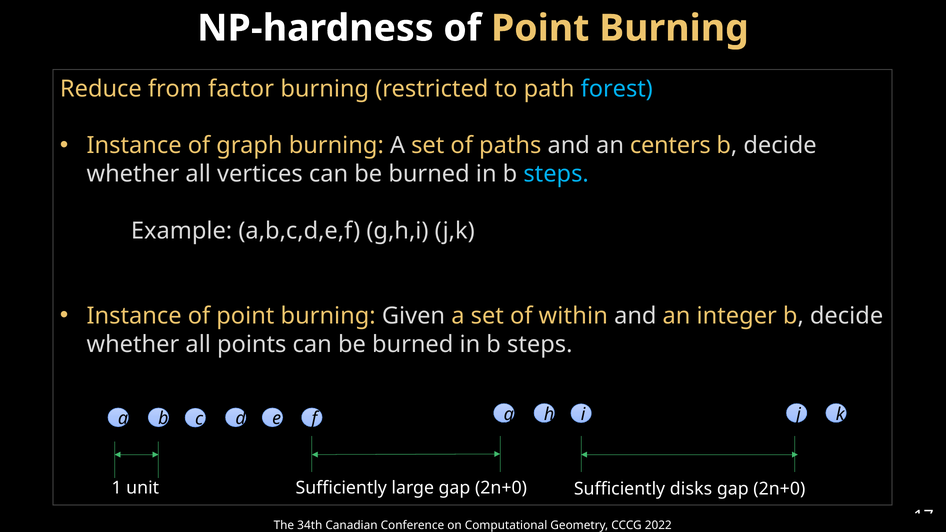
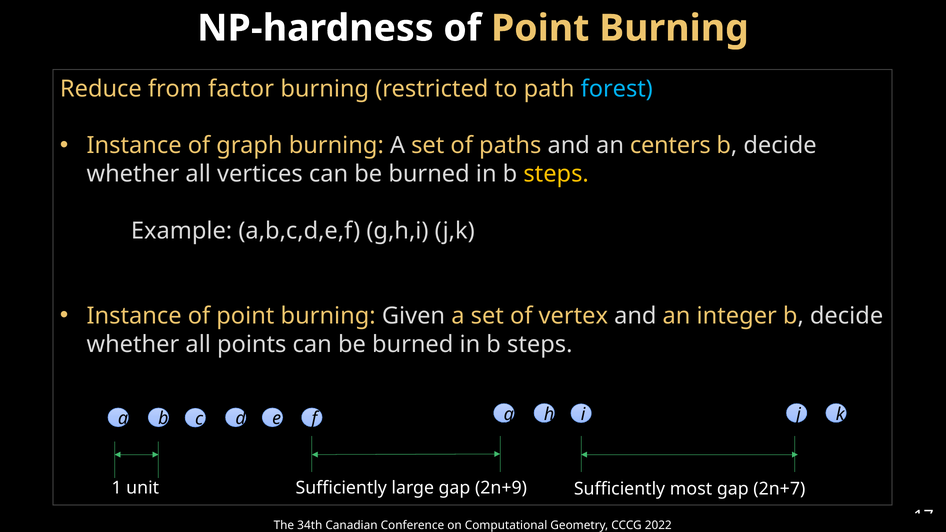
steps at (556, 174) colour: light blue -> yellow
within: within -> vertex
large gap 2n+0: 2n+0 -> 2n+9
disks: disks -> most
2n+0 at (779, 489): 2n+0 -> 2n+7
